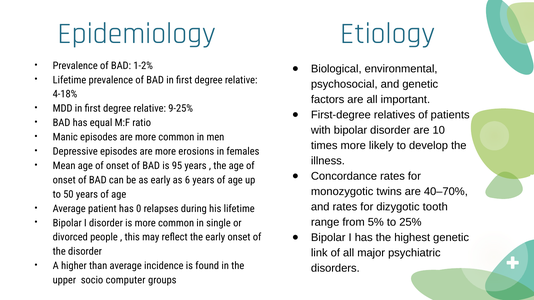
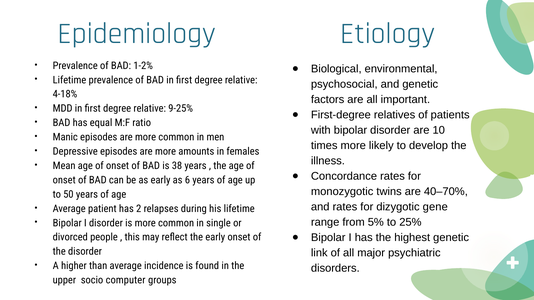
erosions: erosions -> amounts
95: 95 -> 38
tooth: tooth -> gene
0: 0 -> 2
